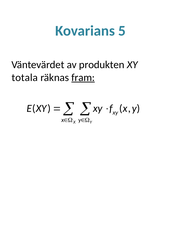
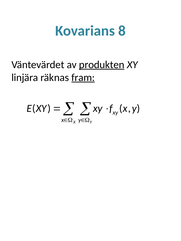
5: 5 -> 8
produkten underline: none -> present
totala: totala -> linjära
